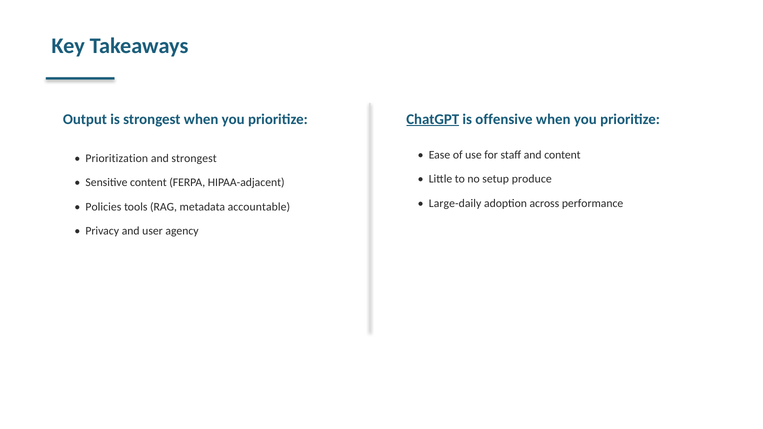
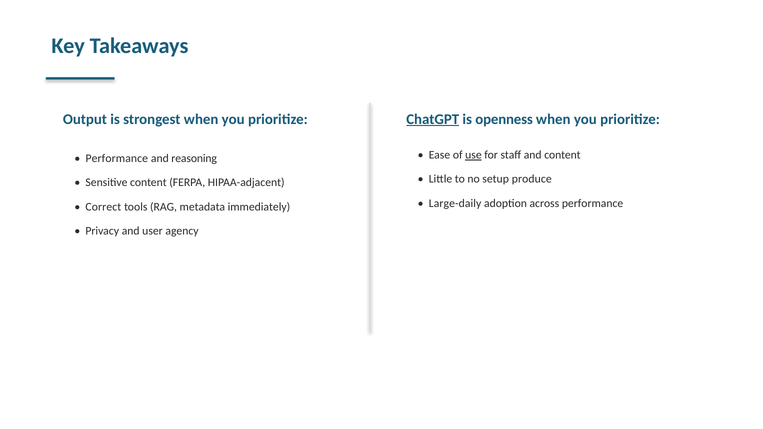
offensive: offensive -> openness
use underline: none -> present
Prioritization at (117, 159): Prioritization -> Performance
and strongest: strongest -> reasoning
Policies: Policies -> Correct
accountable: accountable -> immediately
